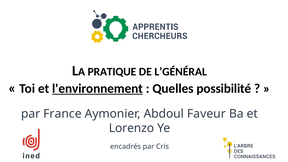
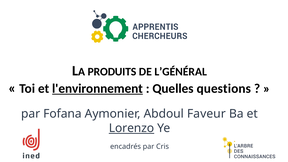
PRATIQUE: PRATIQUE -> PRODUITS
possibilité: possibilité -> questions
France: France -> Fofana
Lorenzo underline: none -> present
